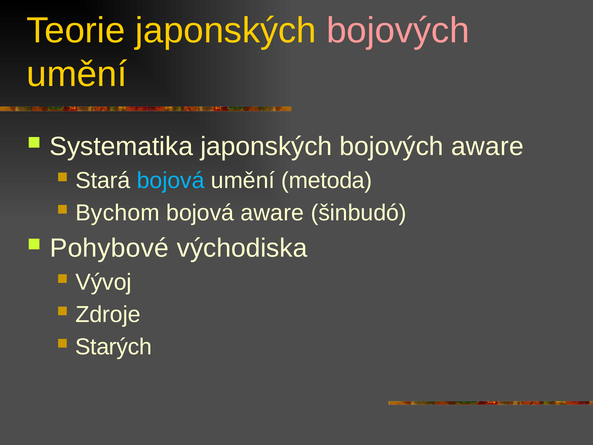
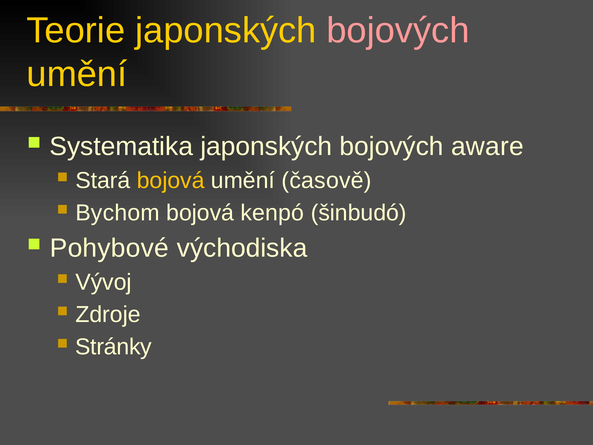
bojová at (171, 181) colour: light blue -> yellow
metoda: metoda -> časově
bojová aware: aware -> kenpó
Starých: Starých -> Stránky
